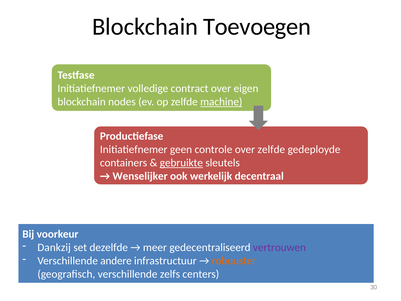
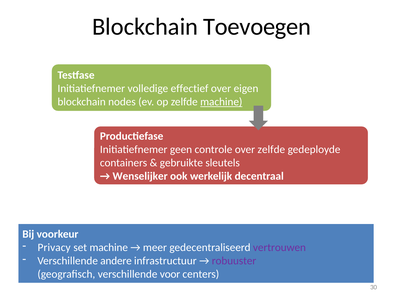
contract: contract -> effectief
gebruikte underline: present -> none
Dankzij: Dankzij -> Privacy
set dezelfde: dezelfde -> machine
robuuster colour: orange -> purple
zelfs: zelfs -> voor
